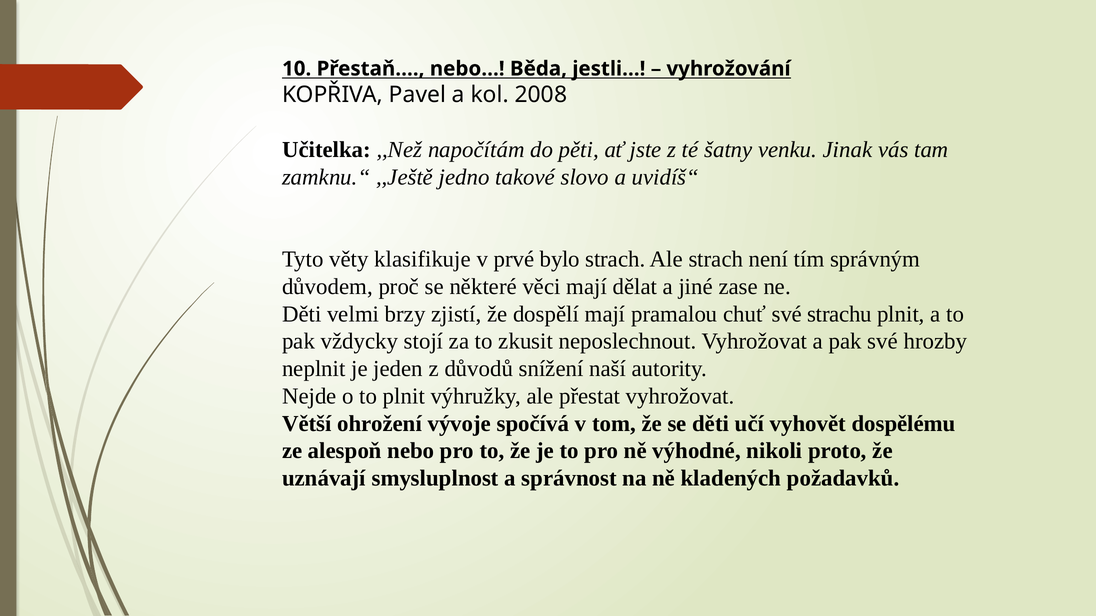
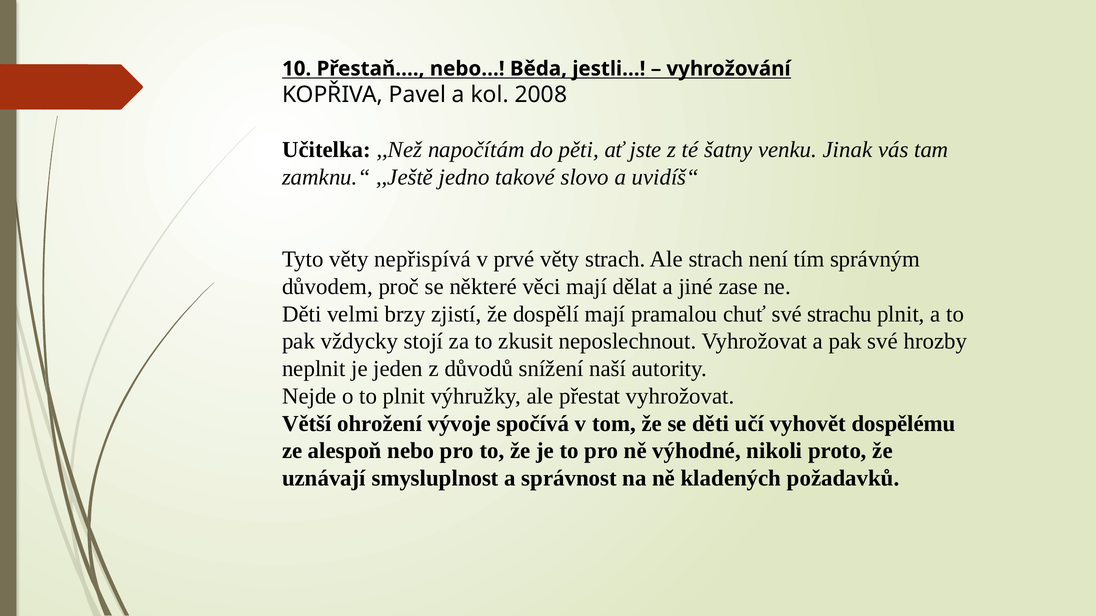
klasifikuje: klasifikuje -> nepřispívá
prvé bylo: bylo -> věty
